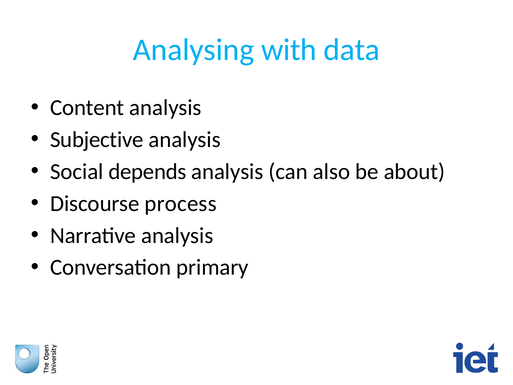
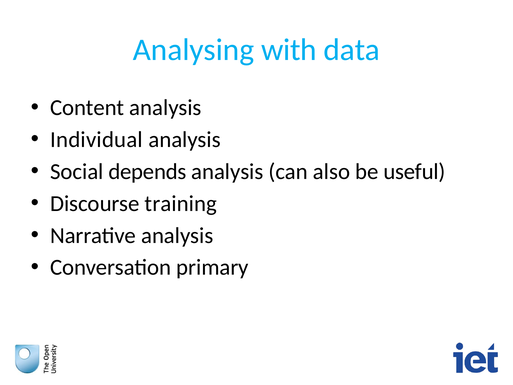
Subjective: Subjective -> Individual
about: about -> useful
process: process -> training
